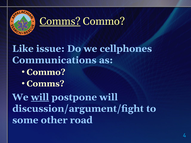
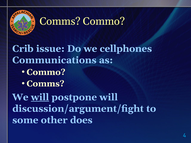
Comms at (60, 21) underline: present -> none
Like: Like -> Crib
road: road -> does
